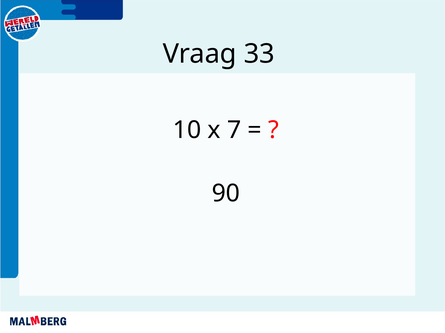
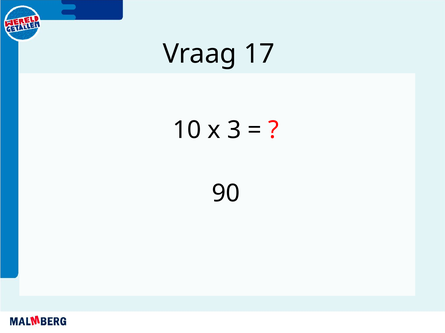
33: 33 -> 17
7: 7 -> 3
